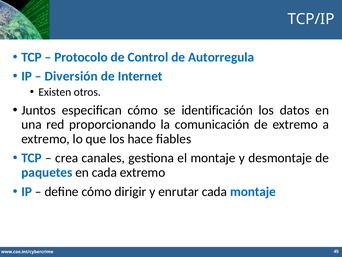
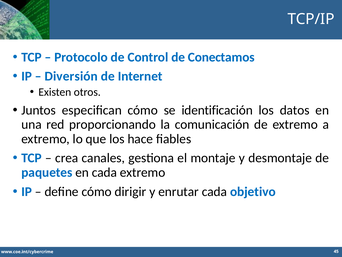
Autorregula: Autorregula -> Conectamos
cada montaje: montaje -> objetivo
